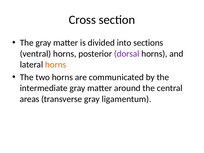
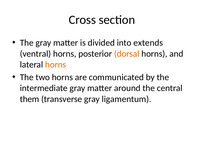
sections: sections -> extends
dorsal colour: purple -> orange
areas: areas -> them
